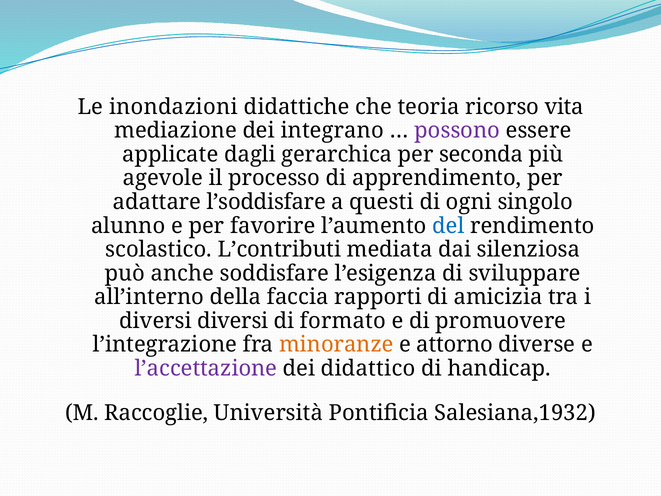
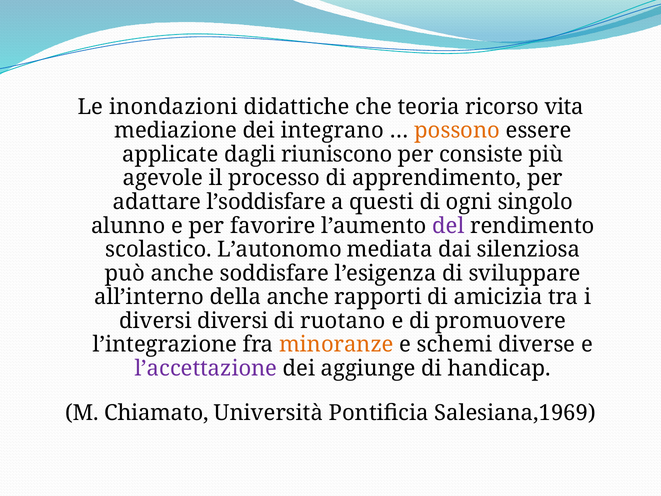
possono colour: purple -> orange
gerarchica: gerarchica -> riuniscono
seconda: seconda -> consiste
del colour: blue -> purple
L’contributi: L’contributi -> L’autonomo
della faccia: faccia -> anche
formato: formato -> ruotano
attorno: attorno -> schemi
didattico: didattico -> aggiunge
Raccoglie: Raccoglie -> Chiamato
Salesiana,1932: Salesiana,1932 -> Salesiana,1969
